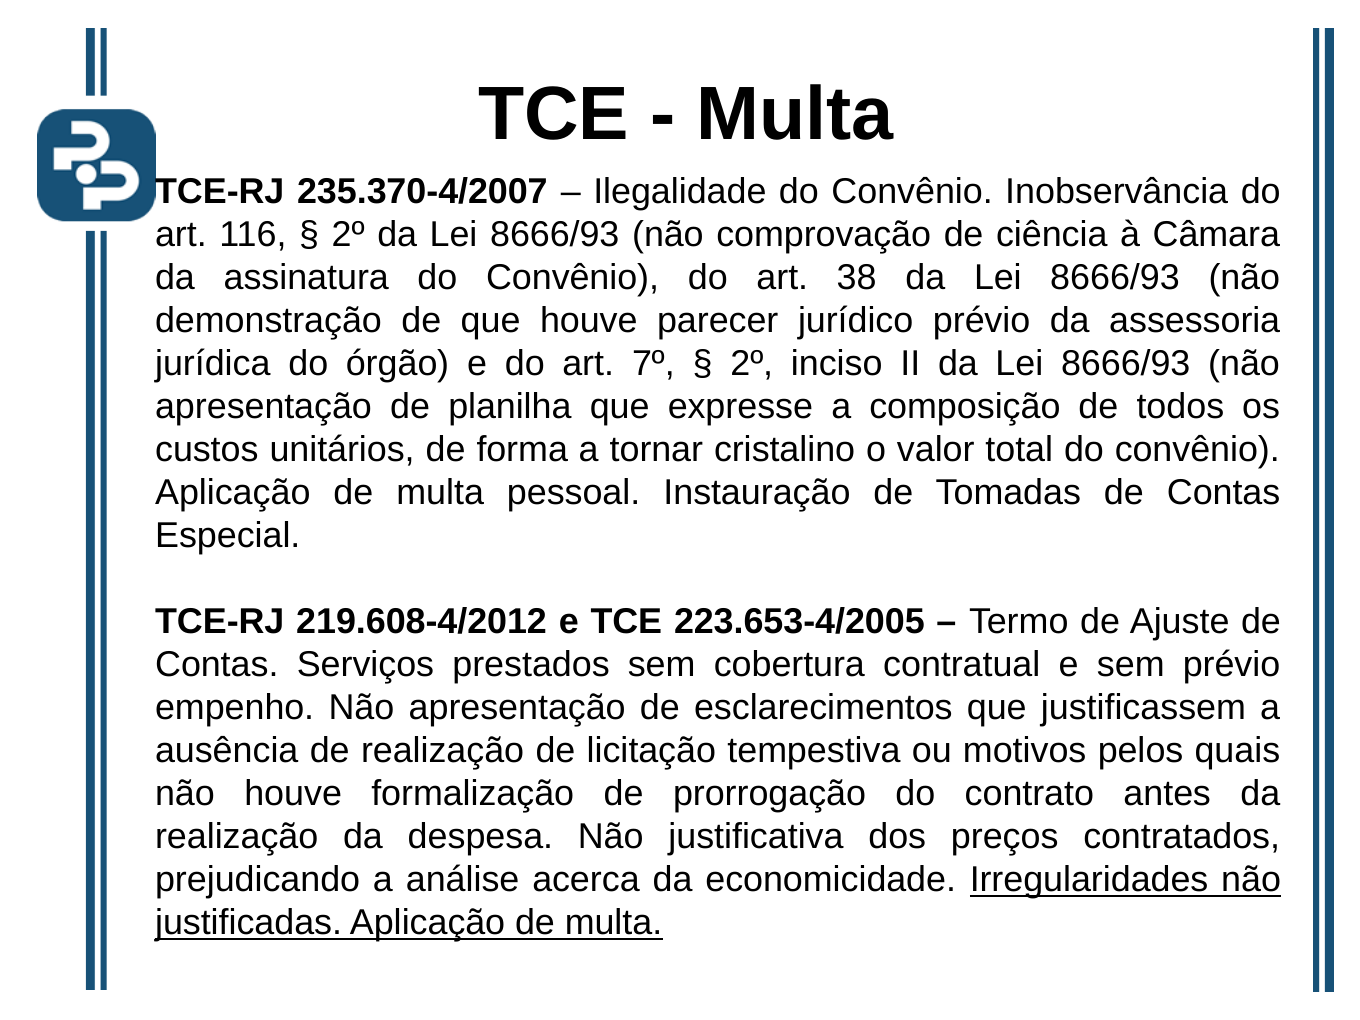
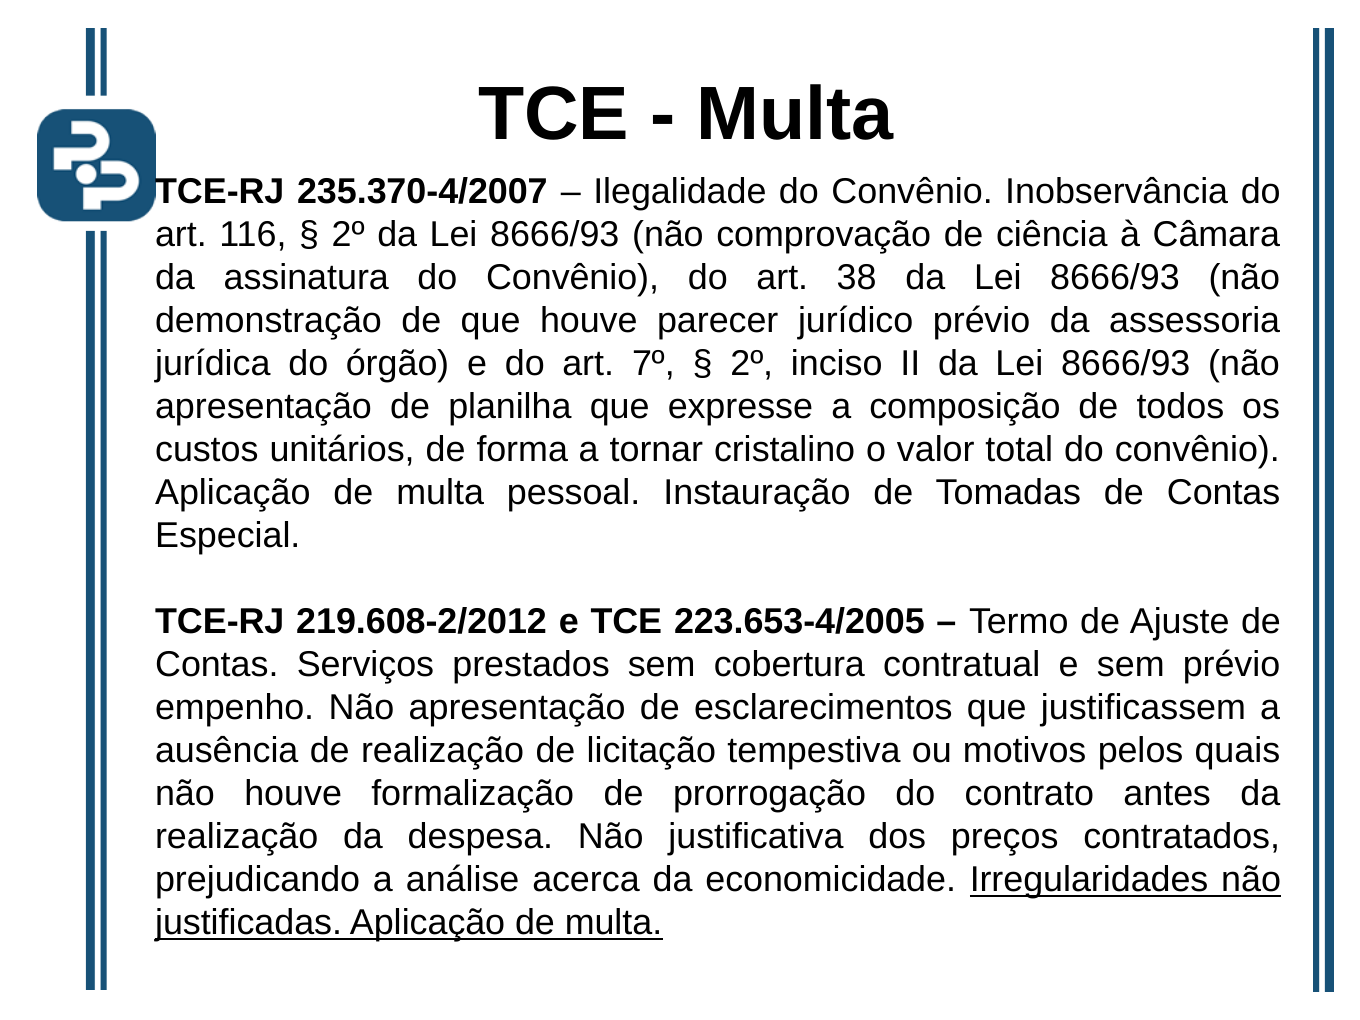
219.608-4/2012: 219.608-4/2012 -> 219.608-2/2012
